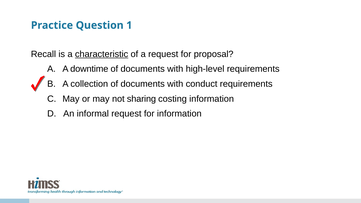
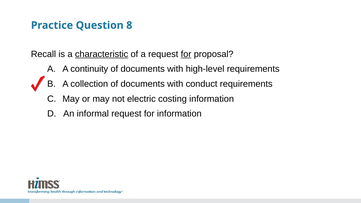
1: 1 -> 8
for at (186, 54) underline: none -> present
downtime: downtime -> continuity
sharing: sharing -> electric
